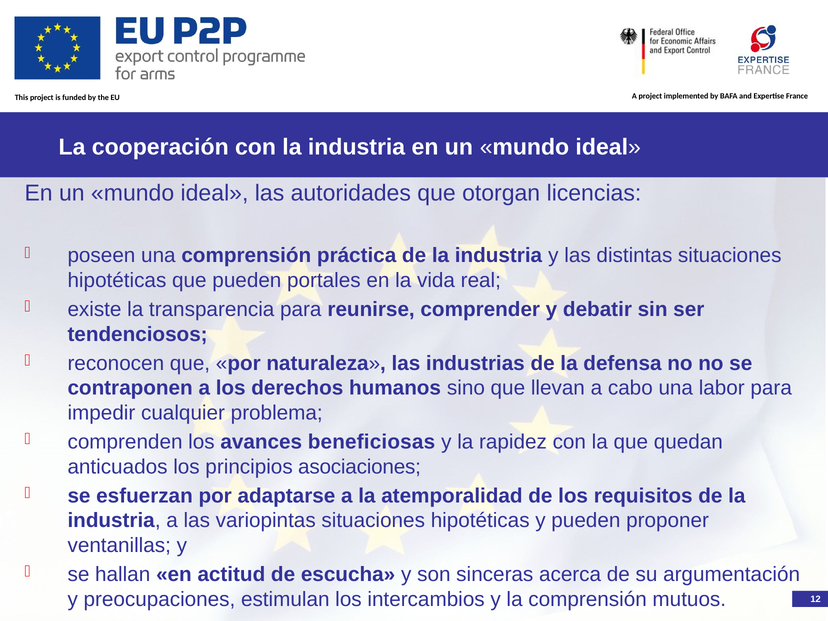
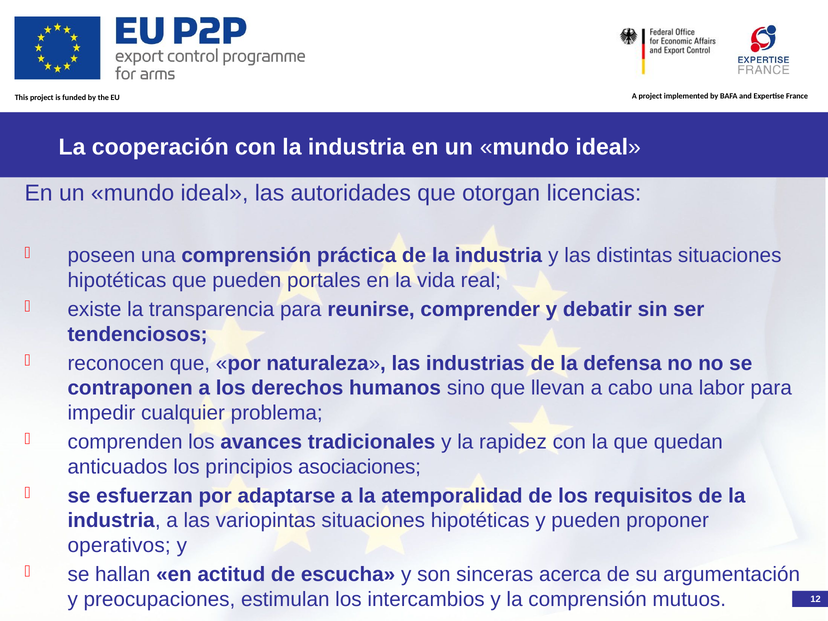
beneficiosas: beneficiosas -> tradicionales
ventanillas: ventanillas -> operativos
